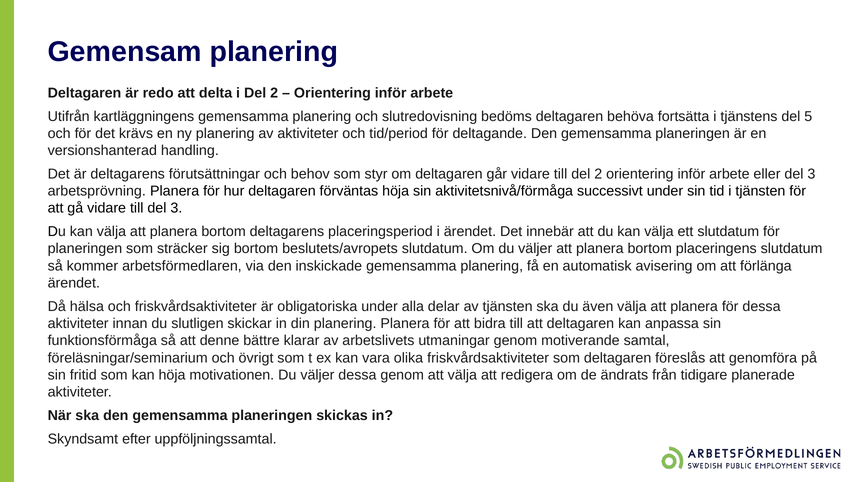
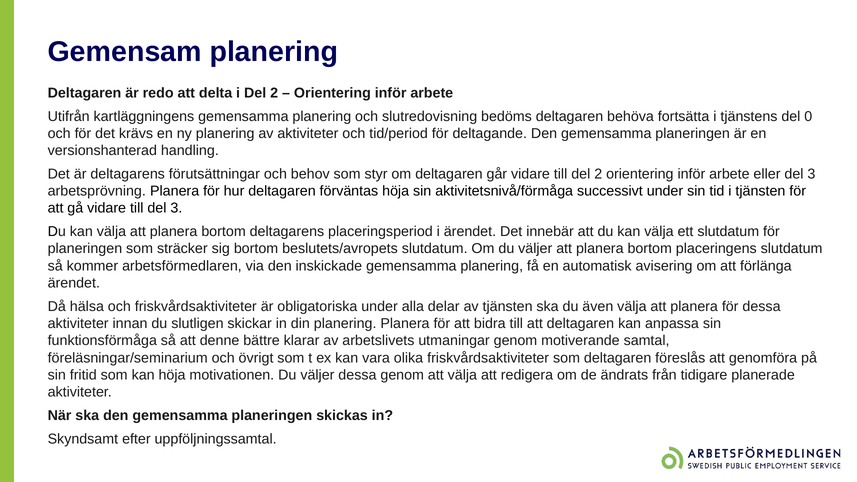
5: 5 -> 0
